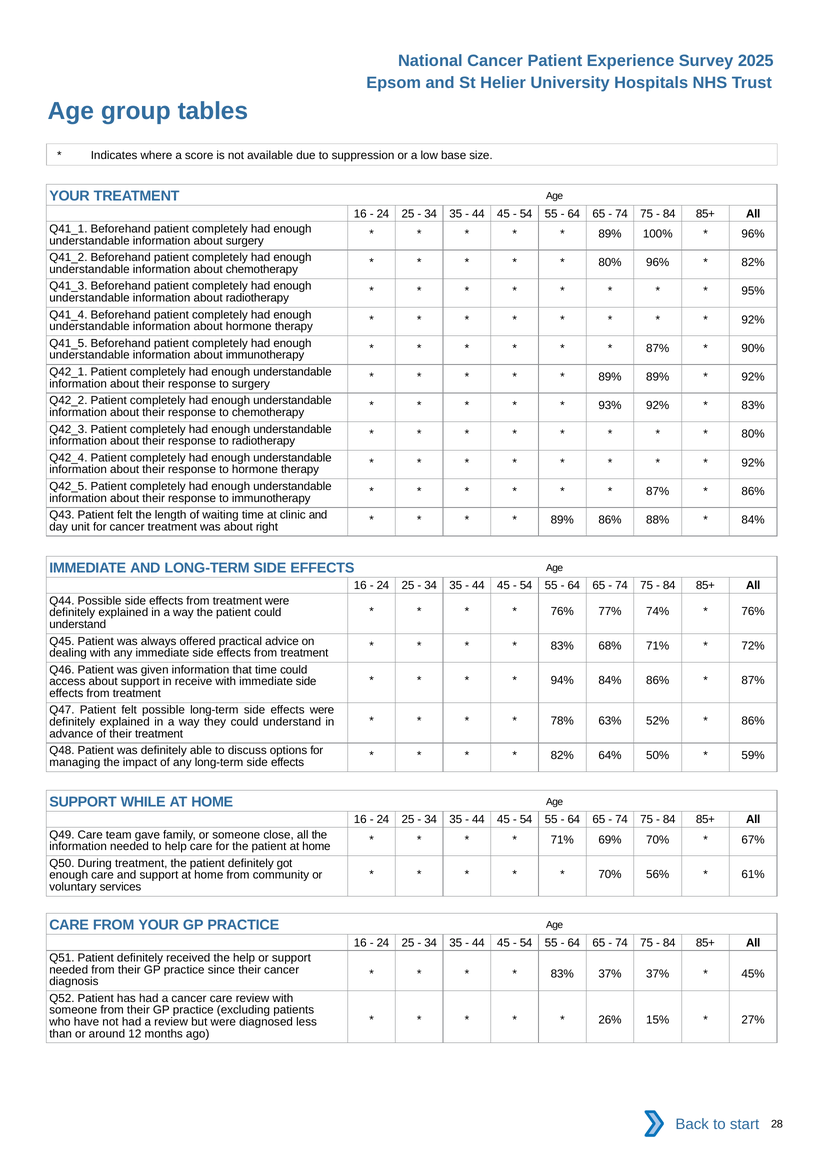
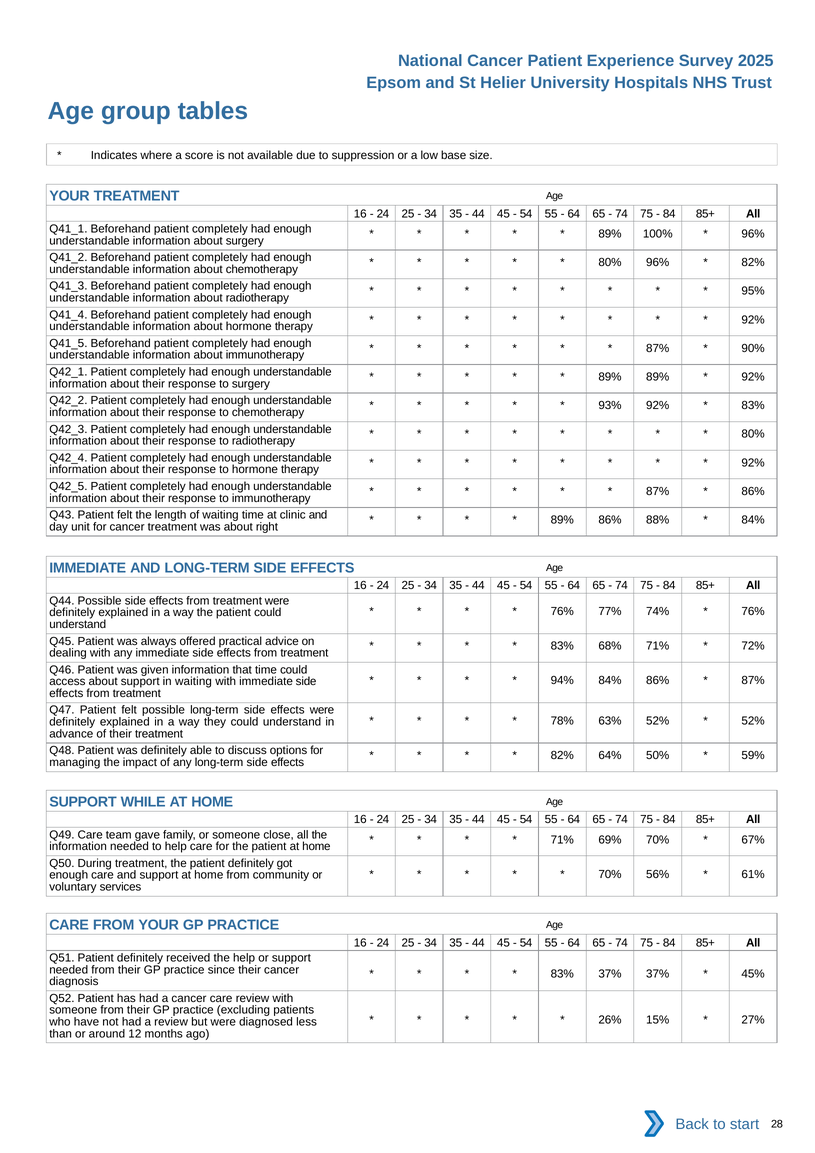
in receive: receive -> waiting
86% at (753, 721): 86% -> 52%
